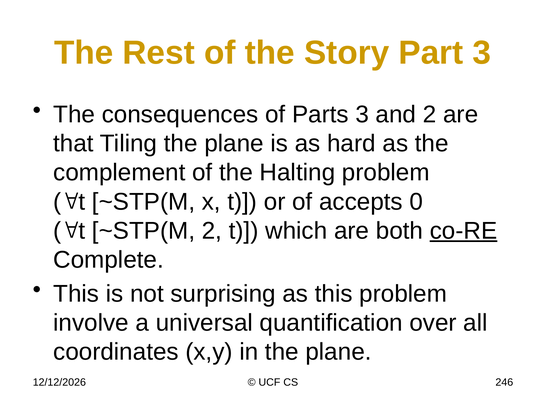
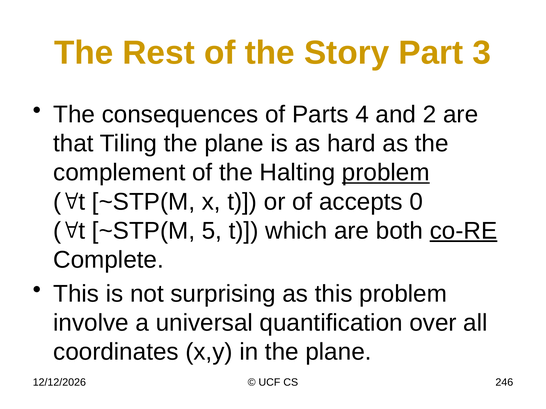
Parts 3: 3 -> 4
problem at (386, 173) underline: none -> present
~STP(M 2: 2 -> 5
